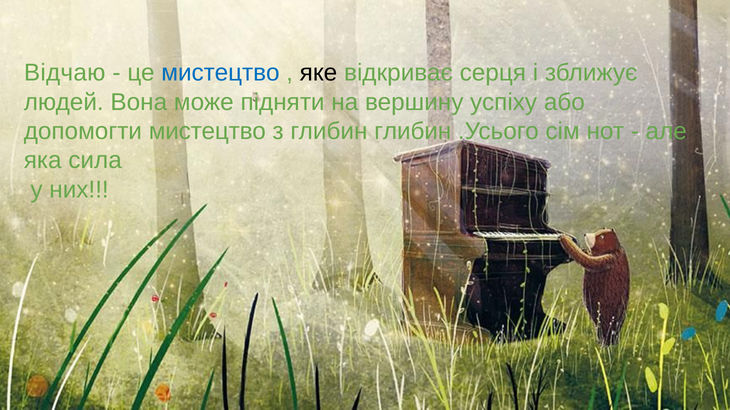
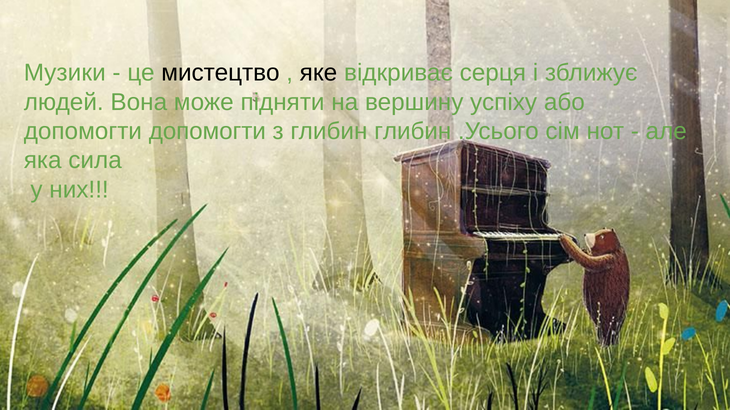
Відчаю: Відчаю -> Музики
мистецтво at (220, 73) colour: blue -> black
допомогти мистецтво: мистецтво -> допомогти
